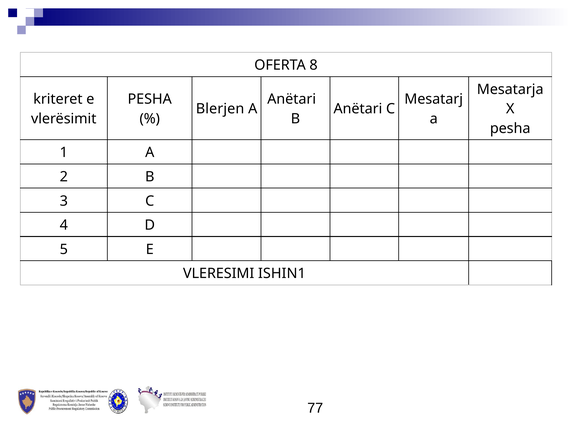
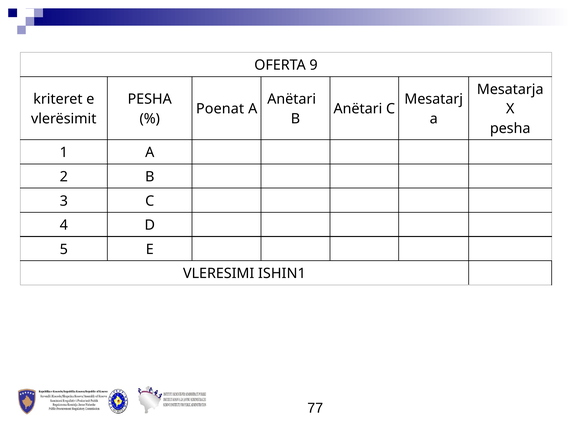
8: 8 -> 9
Blerjen: Blerjen -> Poenat
